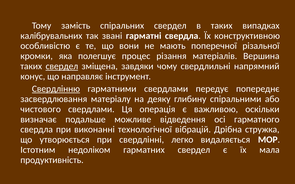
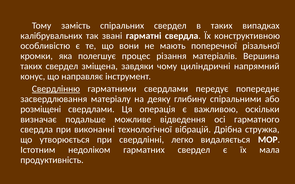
свердел at (62, 66) underline: present -> none
свердлильні: свердлильні -> циліндричні
чистового: чистового -> розміщені
